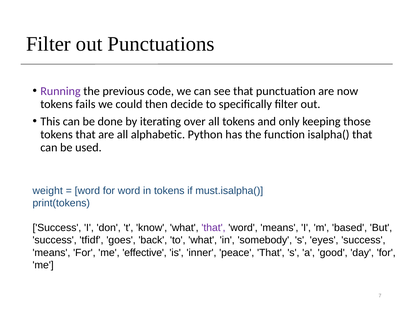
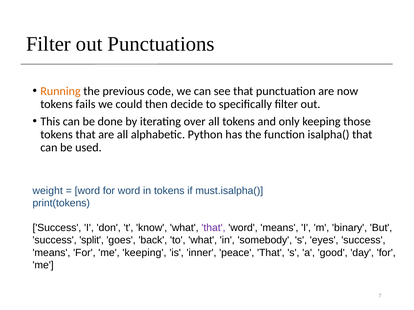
Running colour: purple -> orange
based: based -> binary
tfidf: tfidf -> split
me effective: effective -> keeping
